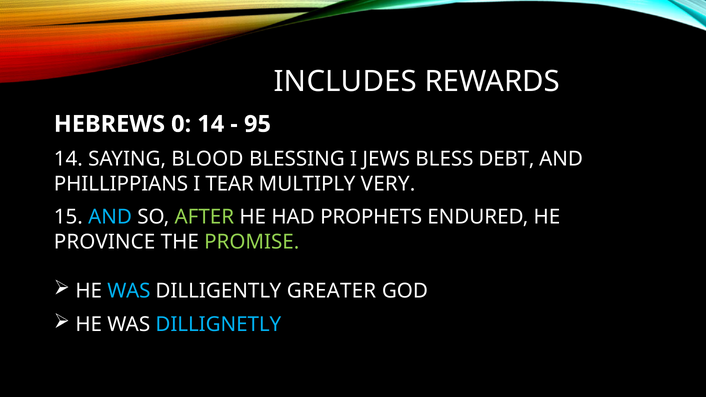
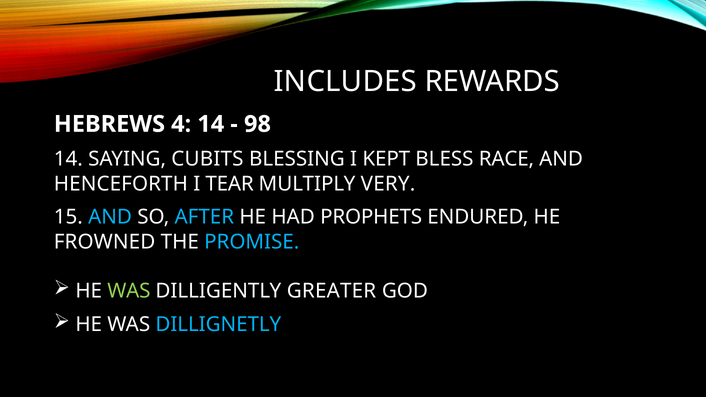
0: 0 -> 4
95: 95 -> 98
BLOOD: BLOOD -> CUBITS
JEWS: JEWS -> KEPT
DEBT: DEBT -> RACE
PHILLIPPIANS: PHILLIPPIANS -> HENCEFORTH
AFTER colour: light green -> light blue
PROVINCE: PROVINCE -> FROWNED
PROMISE colour: light green -> light blue
WAS at (129, 291) colour: light blue -> light green
